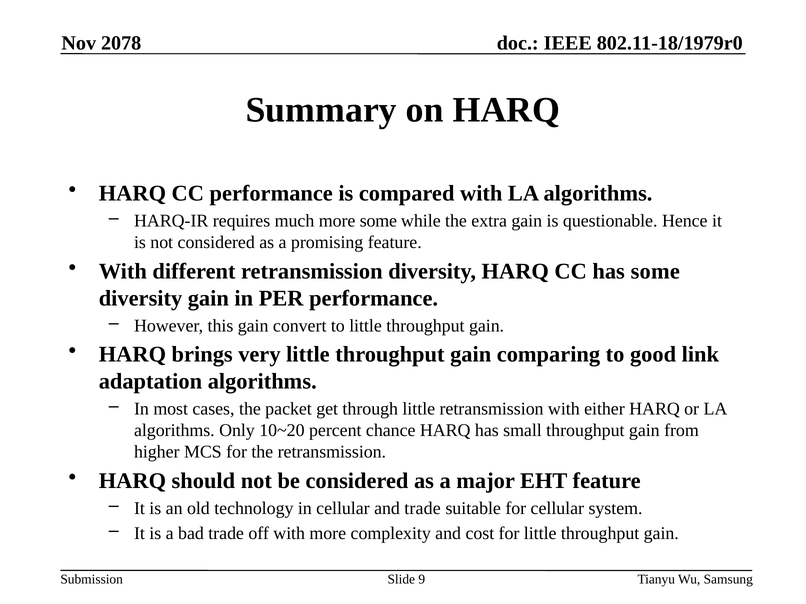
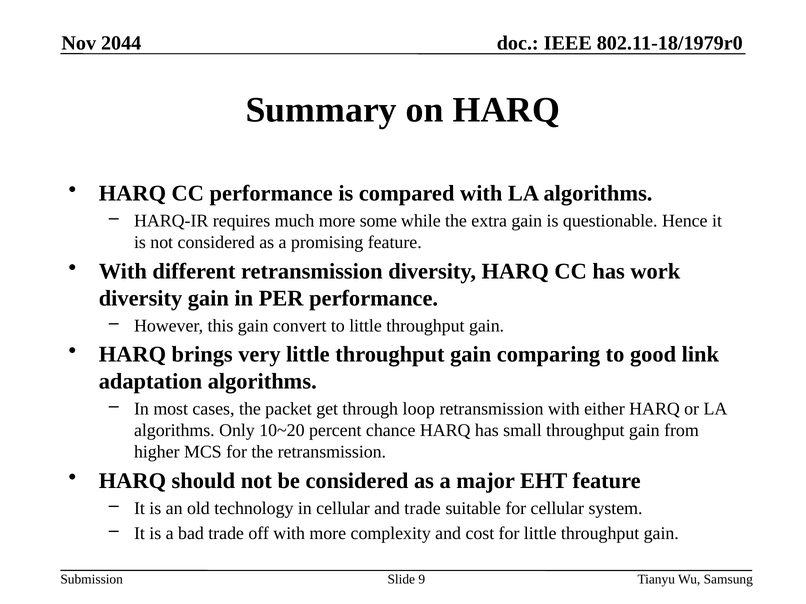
2078: 2078 -> 2044
has some: some -> work
through little: little -> loop
